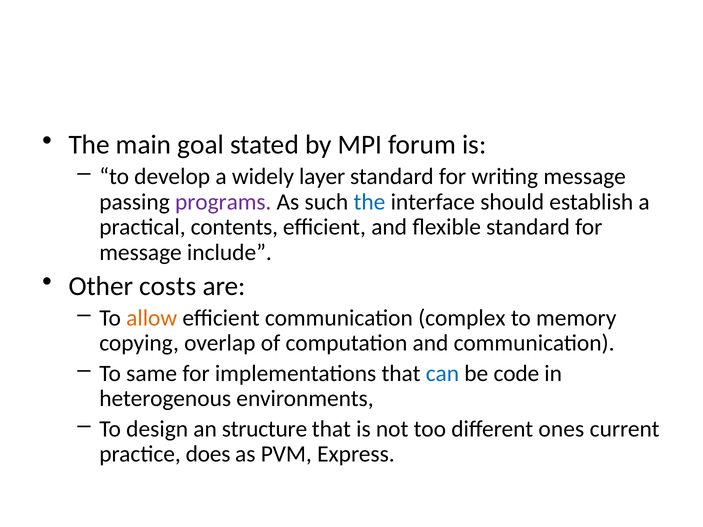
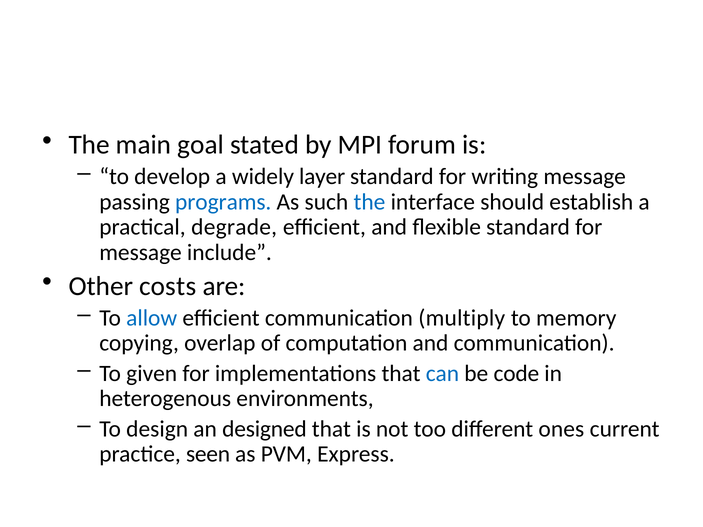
programs colour: purple -> blue
contents: contents -> degrade
allow colour: orange -> blue
complex: complex -> multiply
same: same -> given
structure: structure -> designed
does: does -> seen
